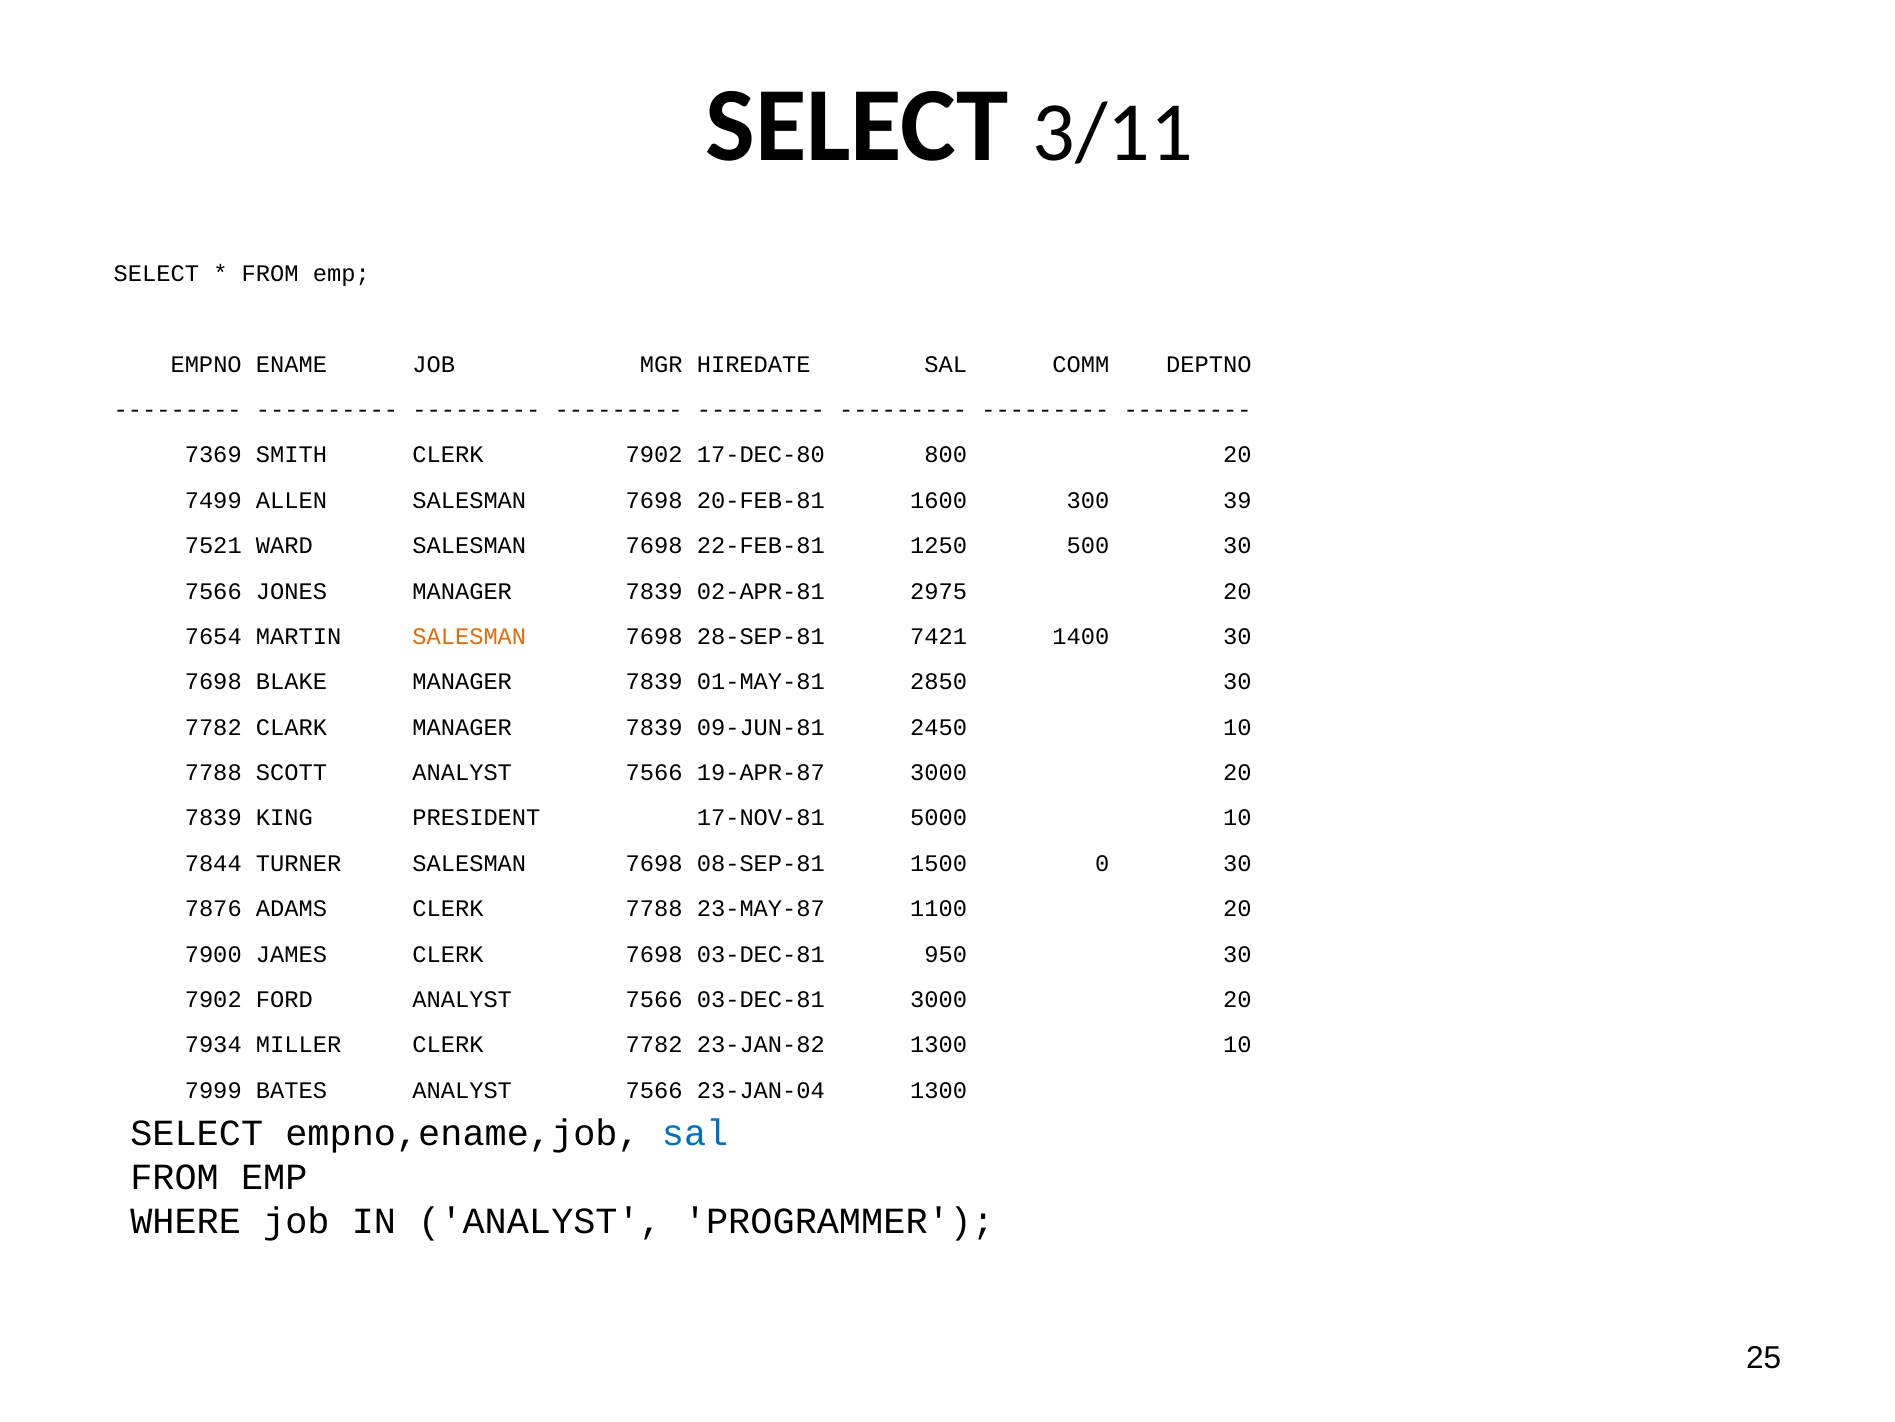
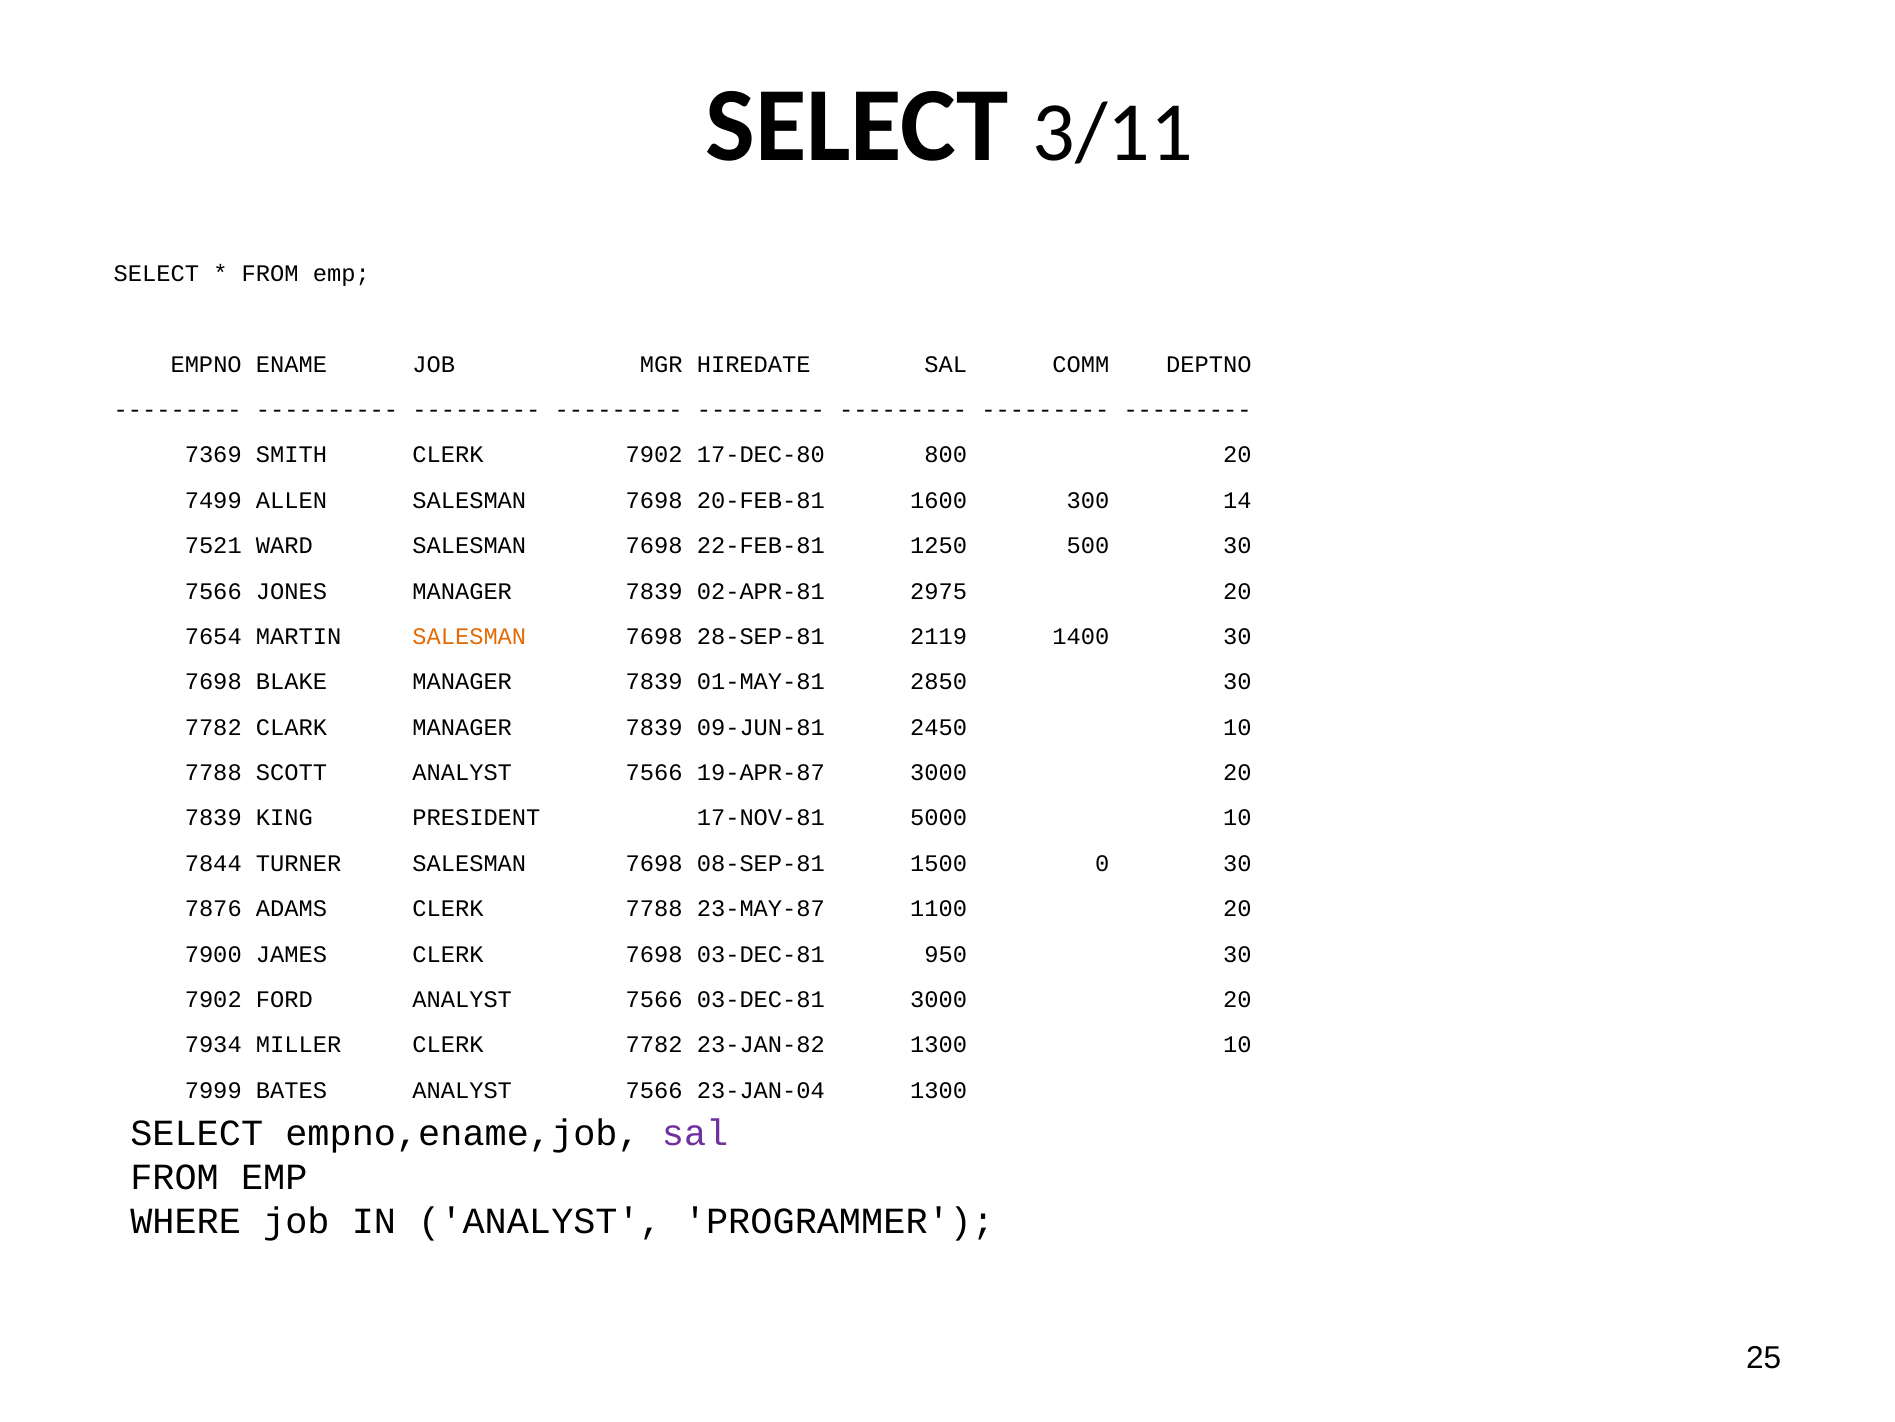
39: 39 -> 14
7421: 7421 -> 2119
sal at (695, 1133) colour: blue -> purple
